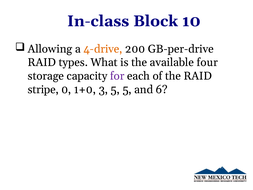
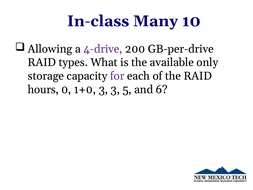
Block: Block -> Many
4-drive colour: orange -> purple
four: four -> only
stripe: stripe -> hours
3 5: 5 -> 3
